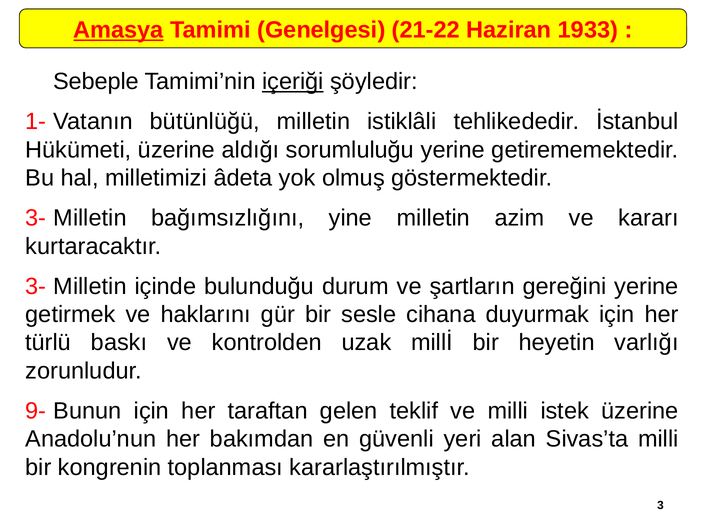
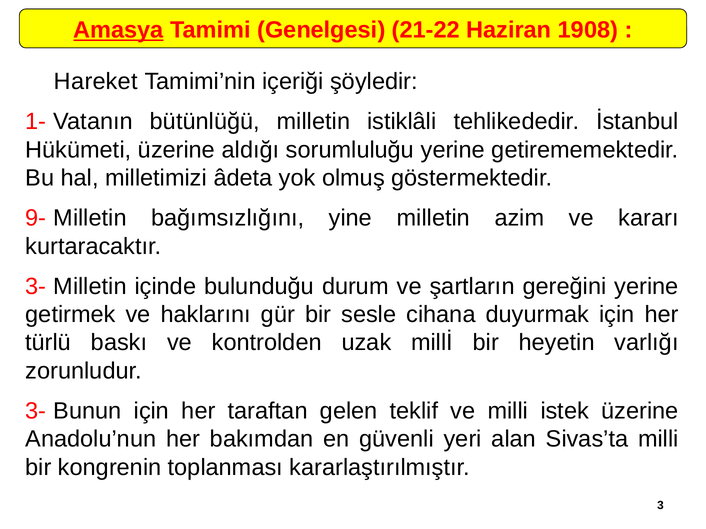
1933: 1933 -> 1908
Sebeple: Sebeple -> Hareket
içeriği underline: present -> none
3- at (36, 218): 3- -> 9-
9- at (36, 411): 9- -> 3-
